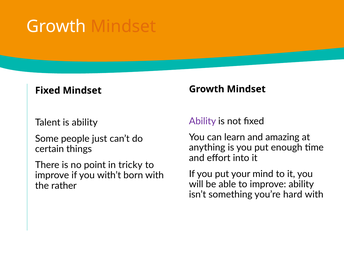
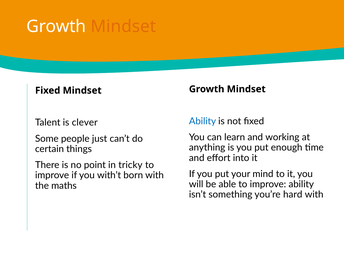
Ability at (202, 121) colour: purple -> blue
is ability: ability -> clever
amazing: amazing -> working
rather: rather -> maths
